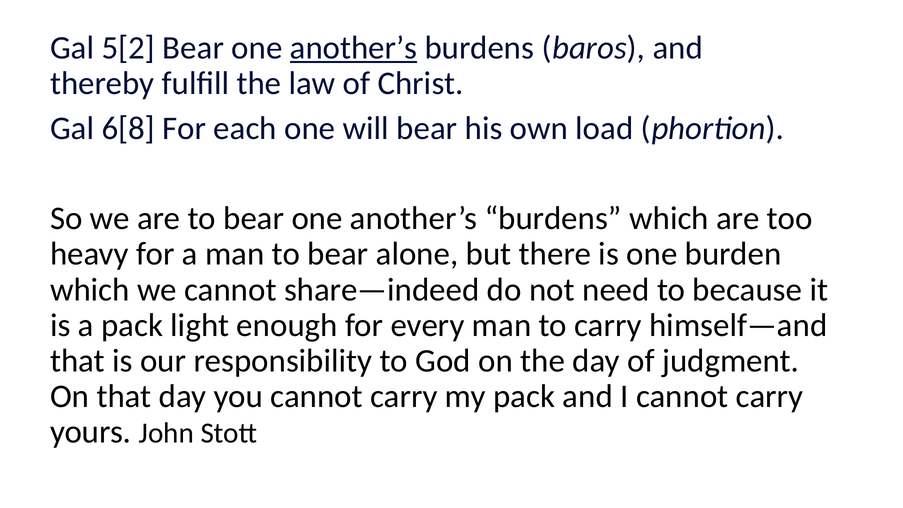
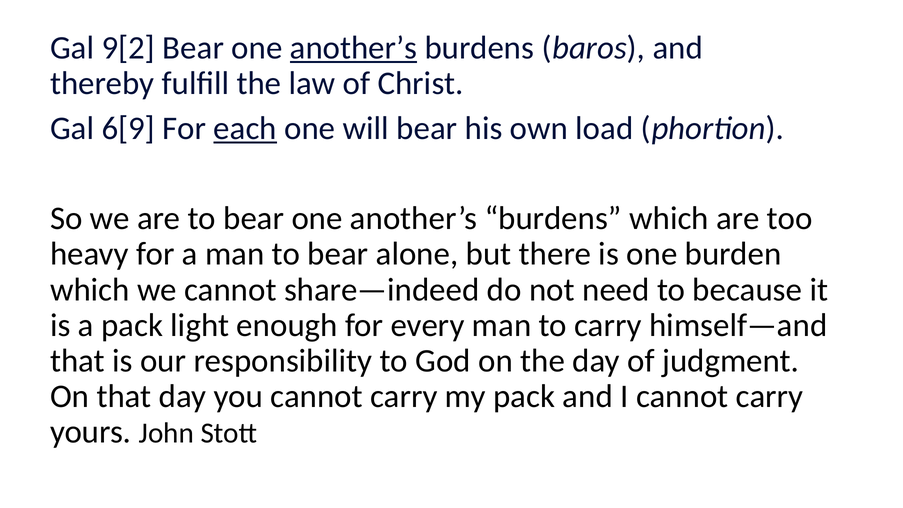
5[2: 5[2 -> 9[2
6[8: 6[8 -> 6[9
each underline: none -> present
